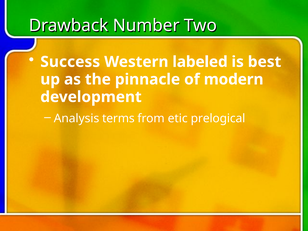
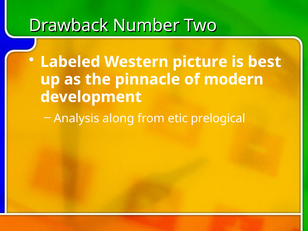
Success: Success -> Labeled
labeled: labeled -> picture
terms: terms -> along
